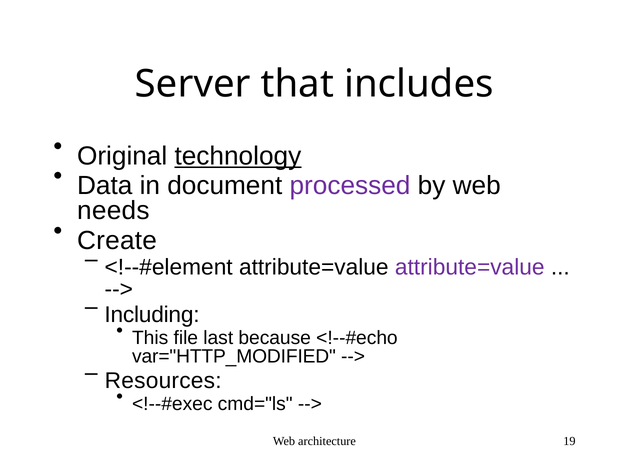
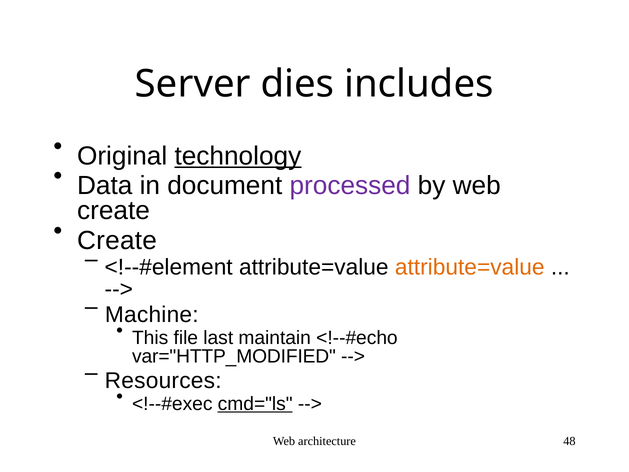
that: that -> dies
needs at (113, 211): needs -> create
attribute=value at (470, 267) colour: purple -> orange
Including: Including -> Machine
because: because -> maintain
cmd="ls underline: none -> present
19: 19 -> 48
